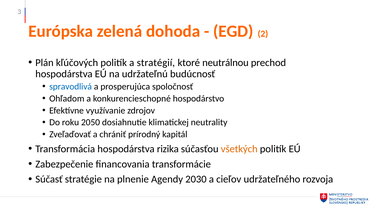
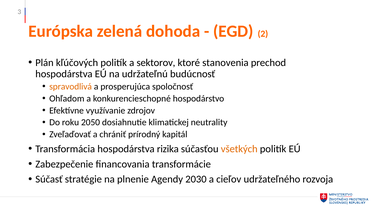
stratégií: stratégií -> sektorov
neutrálnou: neutrálnou -> stanovenia
spravodlivá colour: blue -> orange
